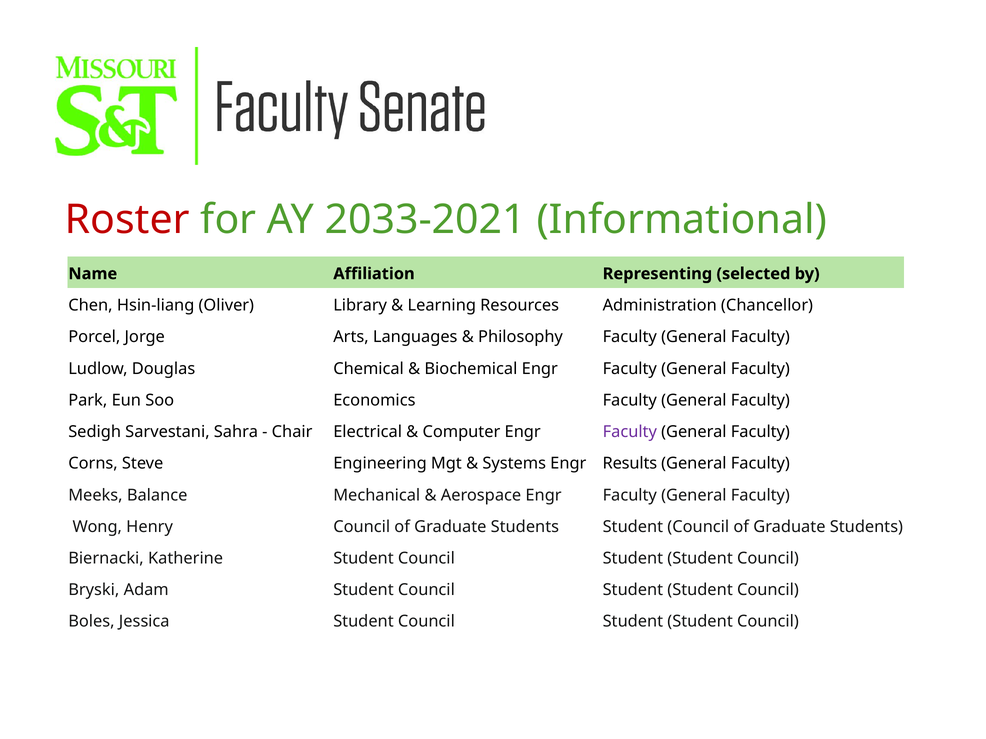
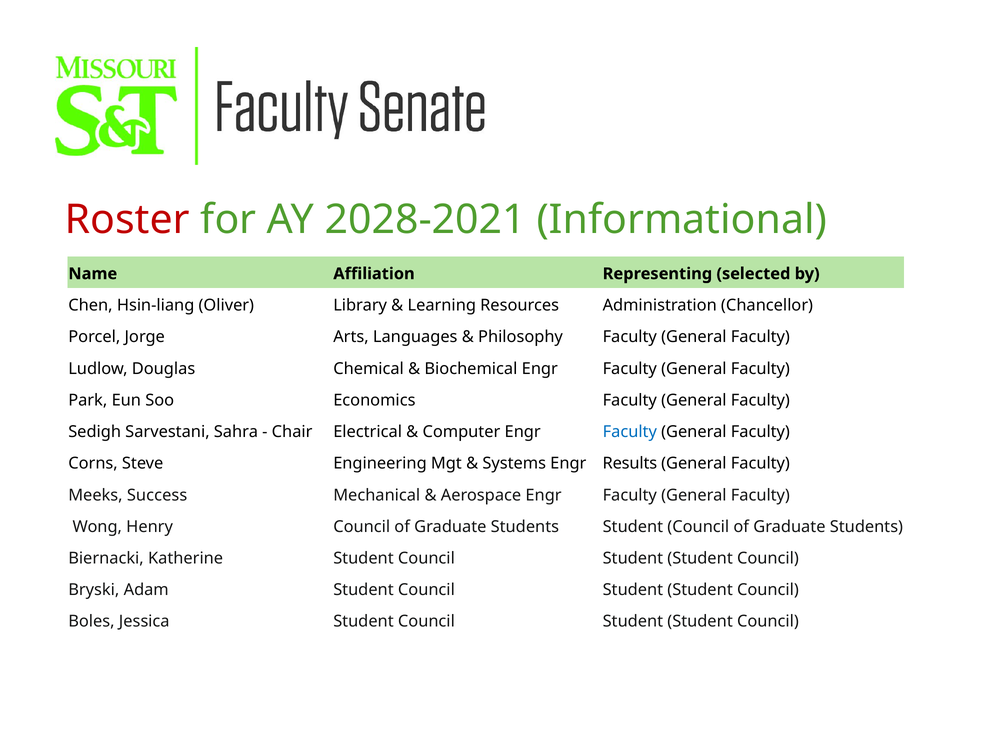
2033-2021: 2033-2021 -> 2028-2021
Faculty at (630, 432) colour: purple -> blue
Balance: Balance -> Success
